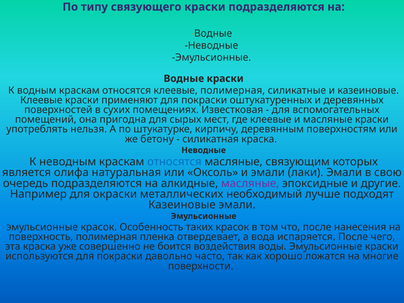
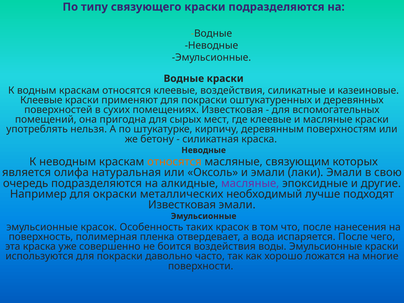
клеевые полимерная: полимерная -> воздействия
относятся at (174, 162) colour: blue -> orange
Казеиновые at (182, 205): Казеиновые -> Известковая
